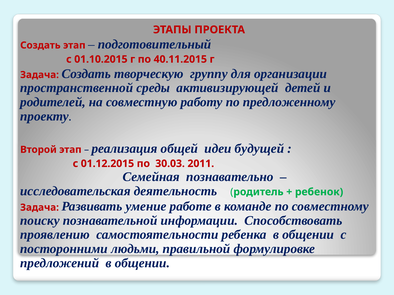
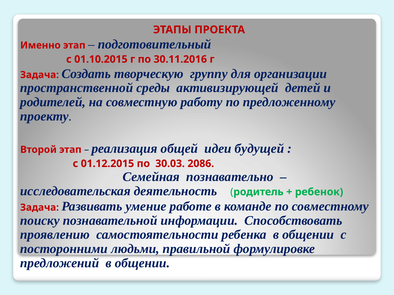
Создать at (40, 45): Создать -> Именно
40.11.2015: 40.11.2015 -> 30.11.2016
2011: 2011 -> 2086
